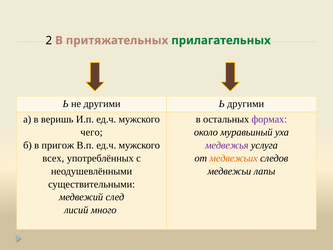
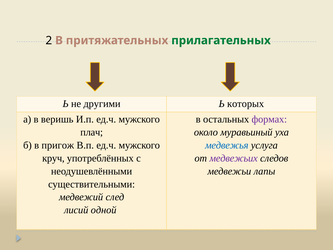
Ь другими: другими -> которых
чего: чего -> плач
медвежья colour: purple -> blue
всех: всех -> круч
медвежьих colour: orange -> purple
много: много -> одной
